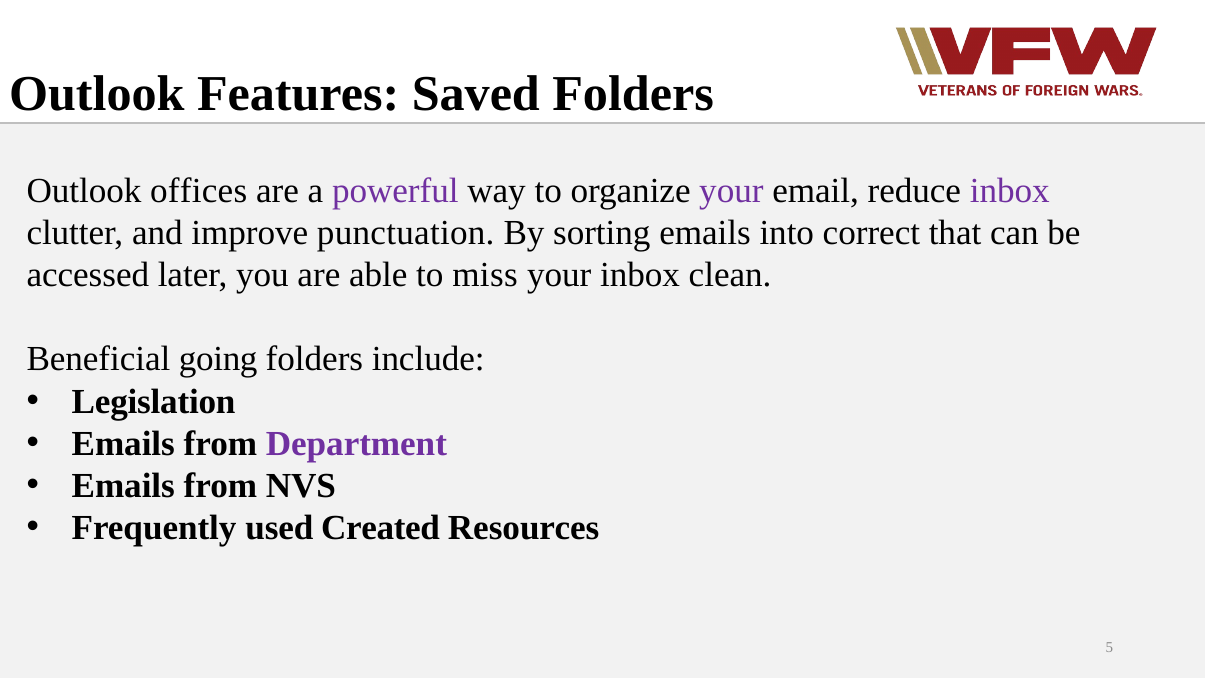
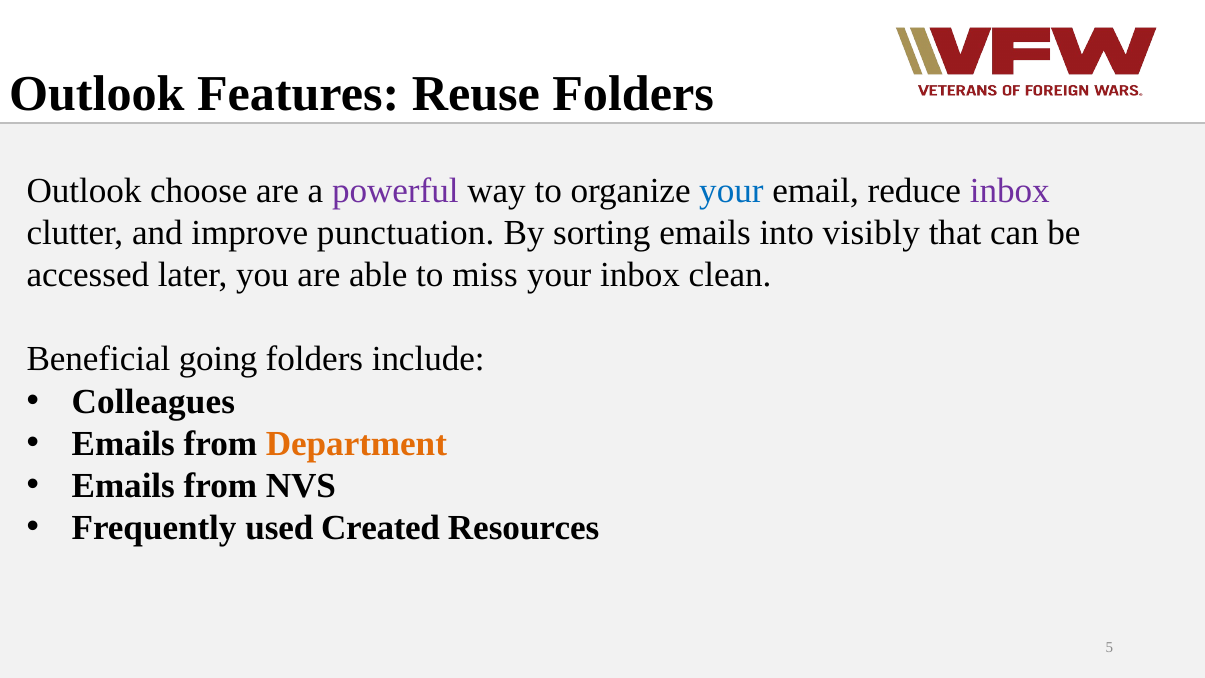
Saved: Saved -> Reuse
offices: offices -> choose
your at (731, 190) colour: purple -> blue
correct: correct -> visibly
Legislation: Legislation -> Colleagues
Department colour: purple -> orange
